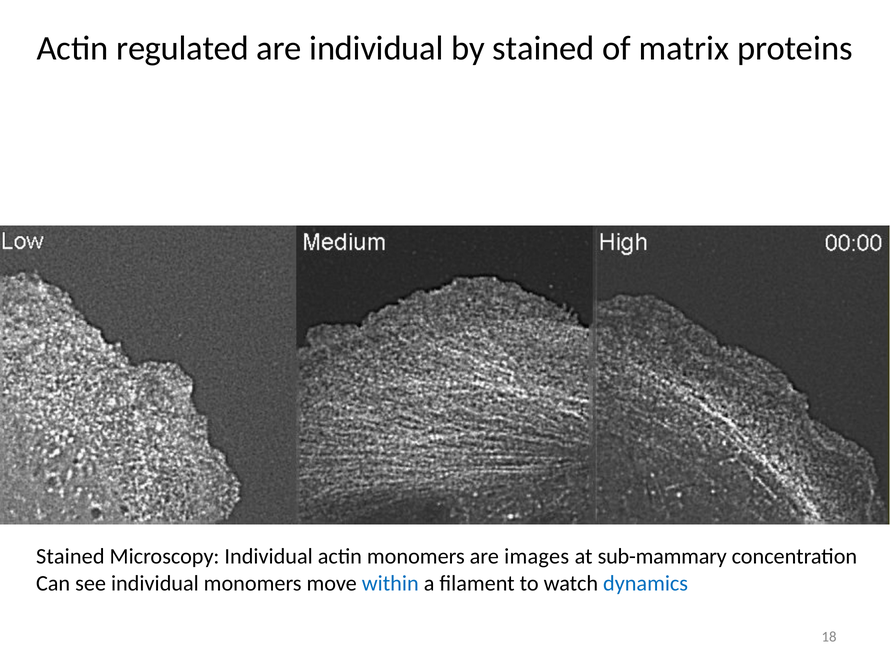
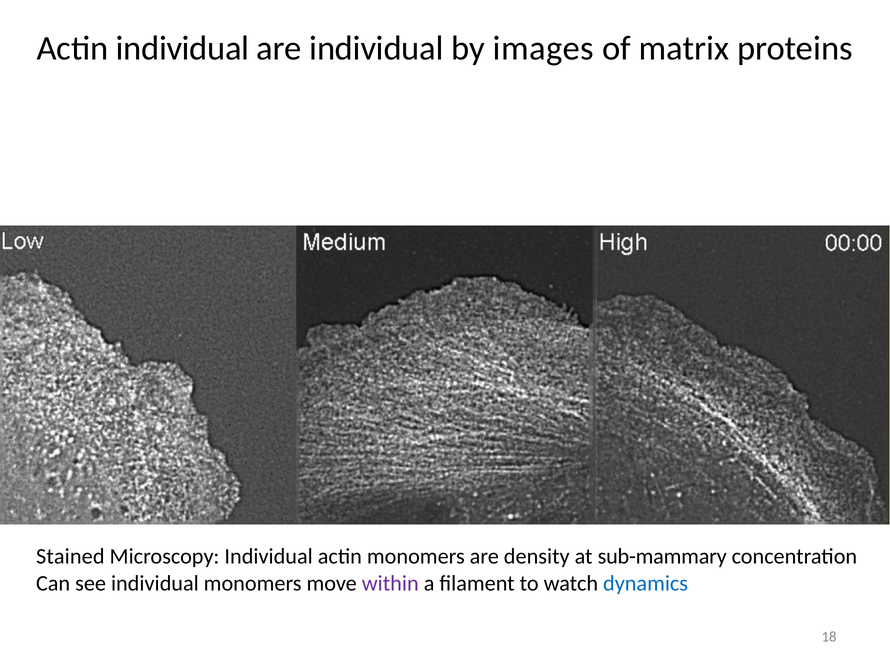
Actin regulated: regulated -> individual
by stained: stained -> images
images: images -> density
within colour: blue -> purple
